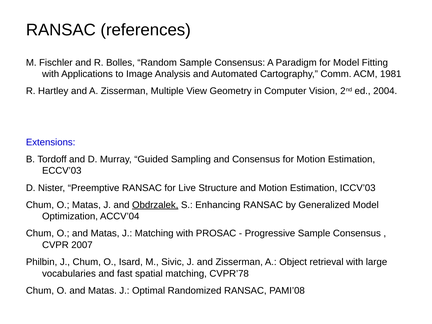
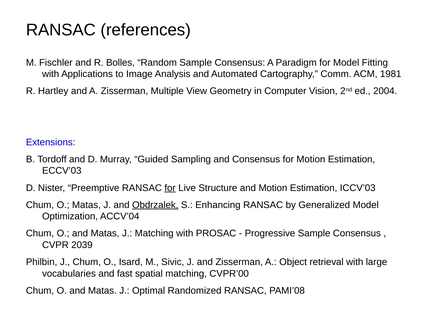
for at (170, 188) underline: none -> present
2007: 2007 -> 2039
CVPR’78: CVPR’78 -> CVPR’00
